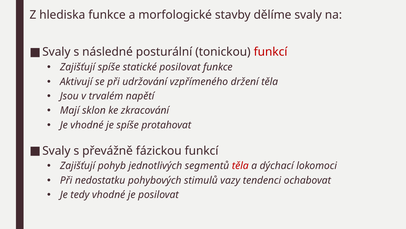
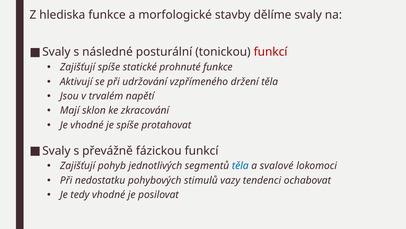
statické posilovat: posilovat -> prohnuté
těla at (240, 165) colour: red -> blue
dýchací: dýchací -> svalové
